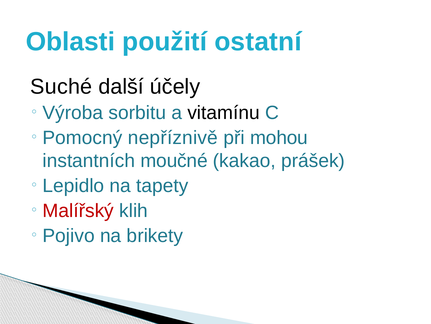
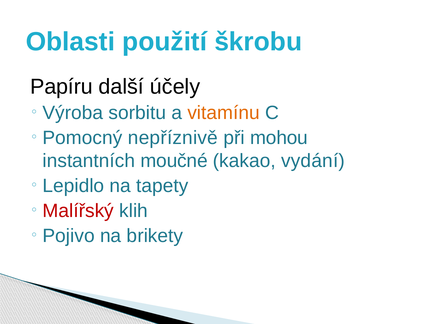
ostatní: ostatní -> škrobu
Suché: Suché -> Papíru
vitamínu colour: black -> orange
prášek: prášek -> vydání
